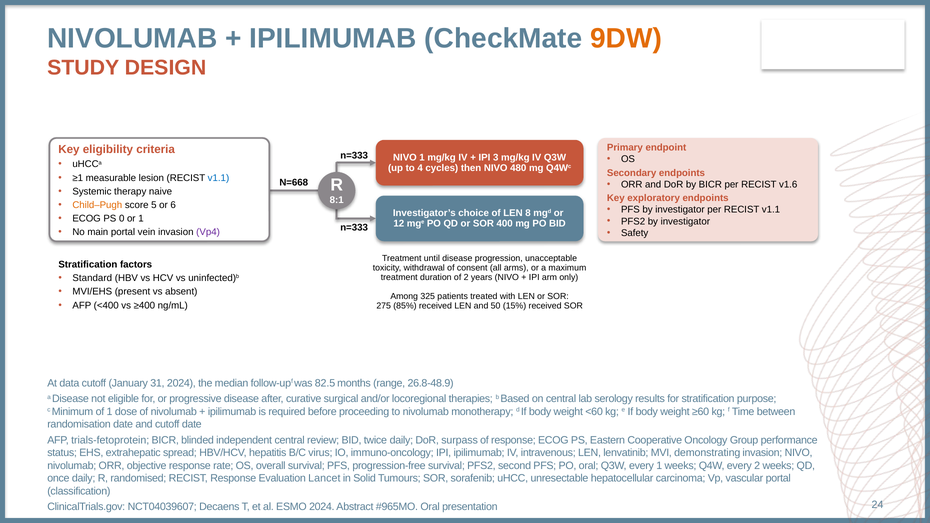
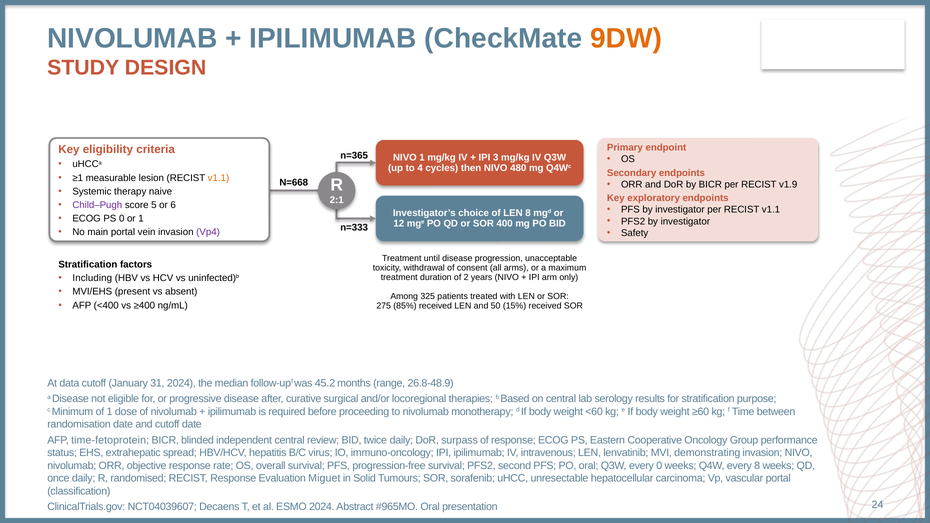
n=333 at (354, 155): n=333 -> n=365
v1.1 at (218, 178) colour: blue -> orange
v1.6: v1.6 -> v1.9
8:1: 8:1 -> 2:1
Child–Pugh colour: orange -> purple
Standard: Standard -> Including
82.5: 82.5 -> 45.2
trials-fetoprotein: trials-fetoprotein -> time-fetoprotein
every 1: 1 -> 0
every 2: 2 -> 8
Lancet: Lancet -> Miguet
